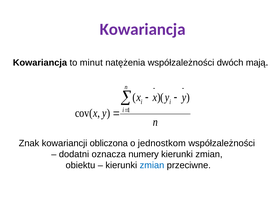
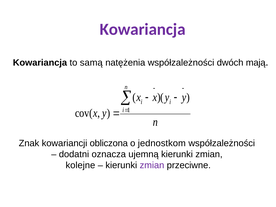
minut: minut -> samą
numery: numery -> ujemną
obiektu: obiektu -> kolejne
zmian at (152, 165) colour: blue -> purple
